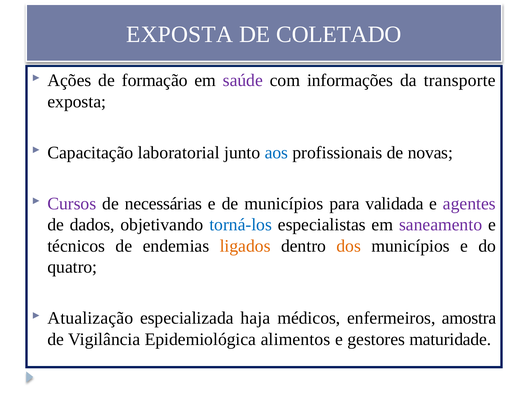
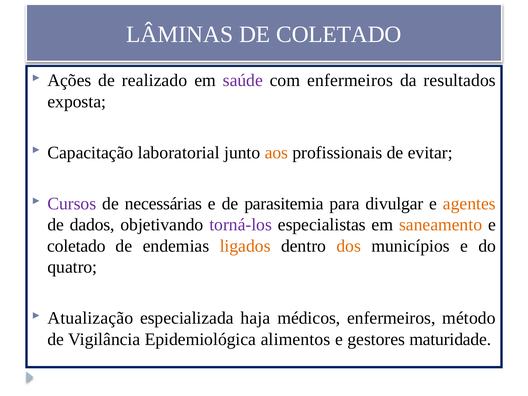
EXPOSTA at (180, 34): EXPOSTA -> LÂMINAS
formação: formação -> realizado
com informações: informações -> enfermeiros
transporte: transporte -> resultados
aos colour: blue -> orange
novas: novas -> evitar
de municípios: municípios -> parasitemia
validada: validada -> divulgar
agentes colour: purple -> orange
torná-los colour: blue -> purple
saneamento colour: purple -> orange
técnicos at (76, 246): técnicos -> coletado
amostra: amostra -> método
